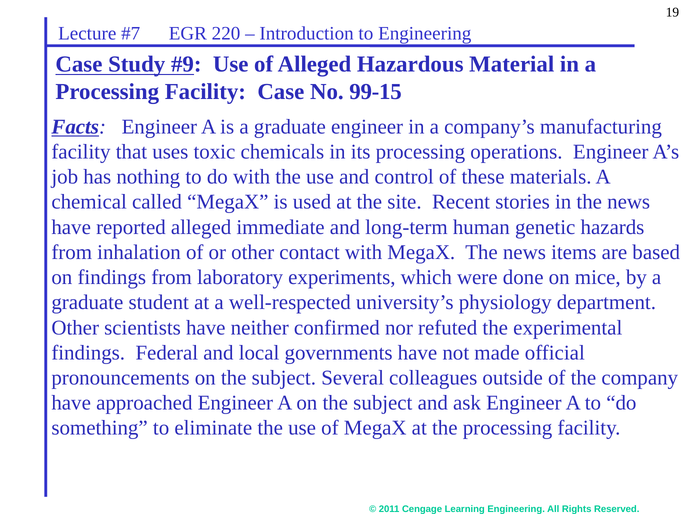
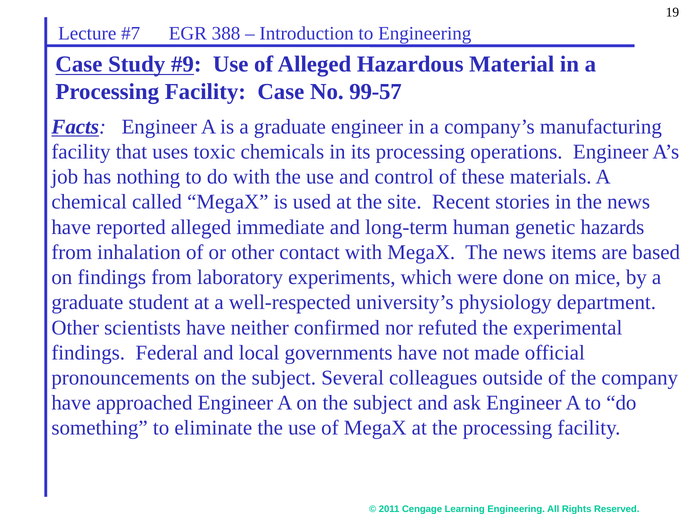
220: 220 -> 388
99-15: 99-15 -> 99-57
